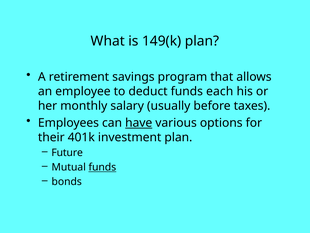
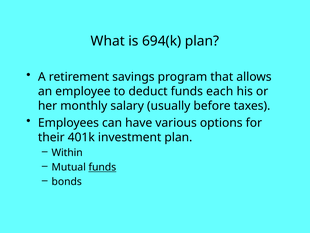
149(k: 149(k -> 694(k
have underline: present -> none
Future: Future -> Within
